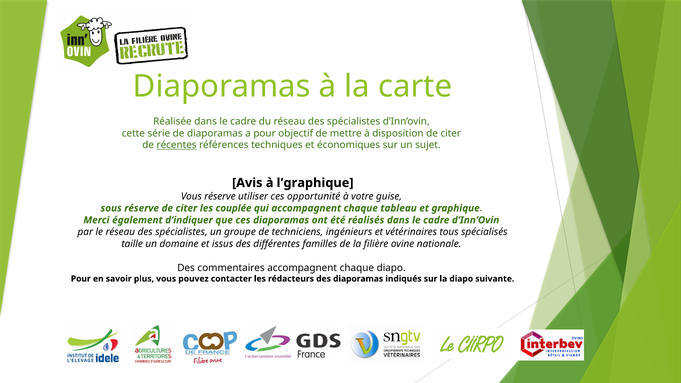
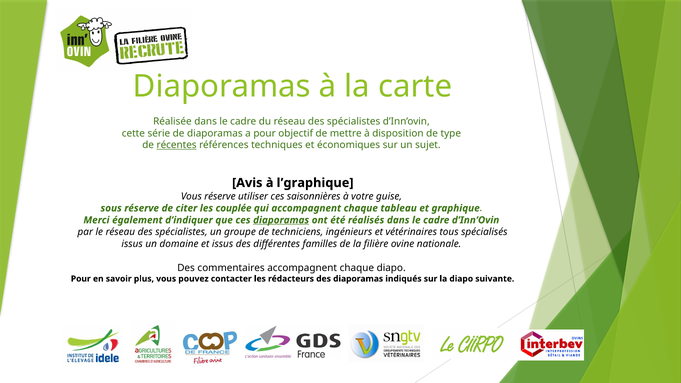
disposition de citer: citer -> type
opportunité: opportunité -> saisonnières
diaporamas at (281, 220) underline: none -> present
taille at (132, 244): taille -> issus
